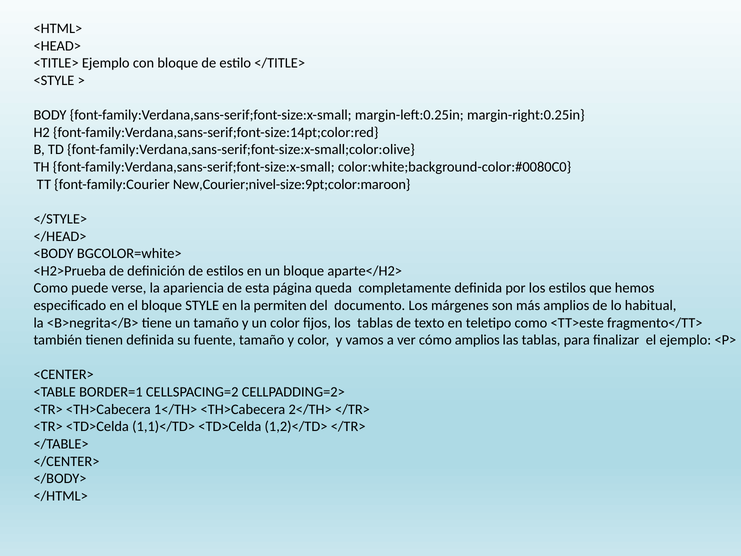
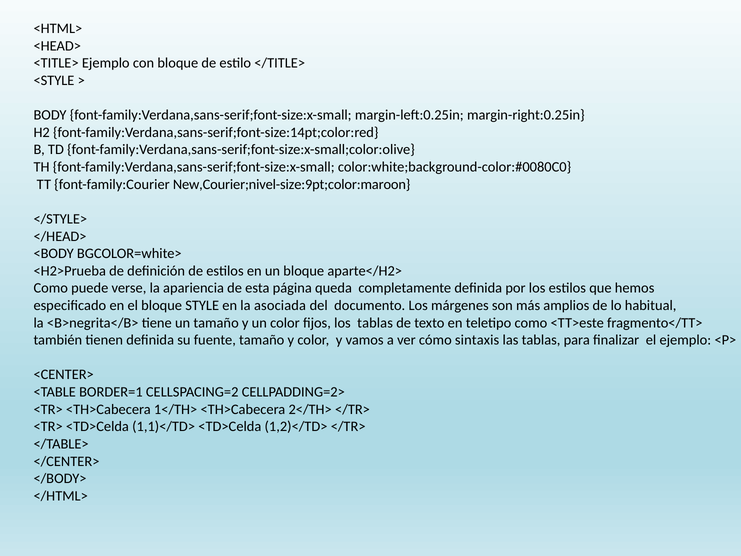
permiten: permiten -> asociada
cómo amplios: amplios -> sintaxis
